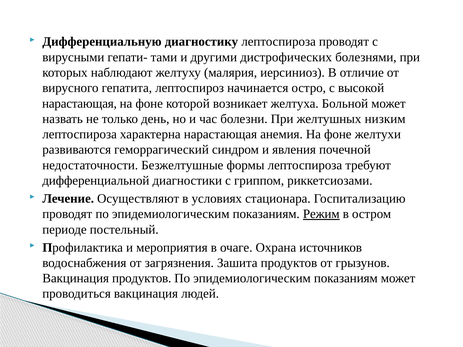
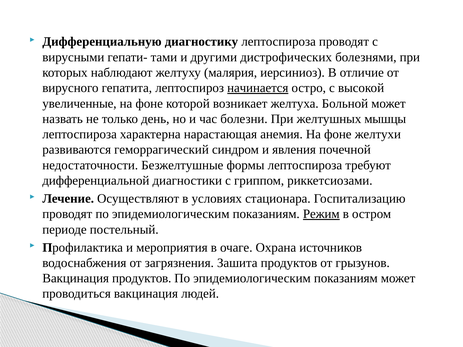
начинается underline: none -> present
нарастающая at (79, 104): нарастающая -> увеличенные
низким: низким -> мышцы
